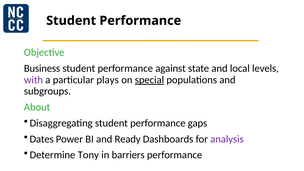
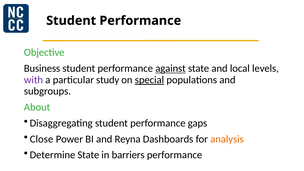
against underline: none -> present
plays: plays -> study
Dates: Dates -> Close
Ready: Ready -> Reyna
analysis colour: purple -> orange
Determine Tony: Tony -> State
